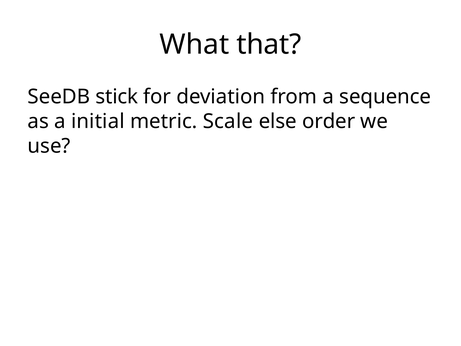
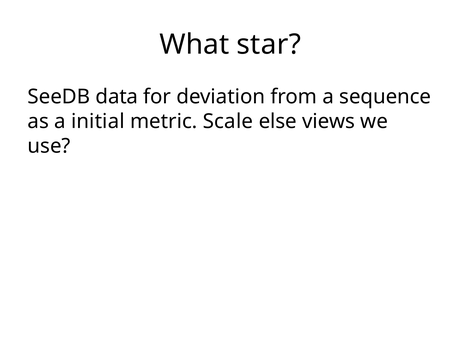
that: that -> star
stick: stick -> data
order: order -> views
